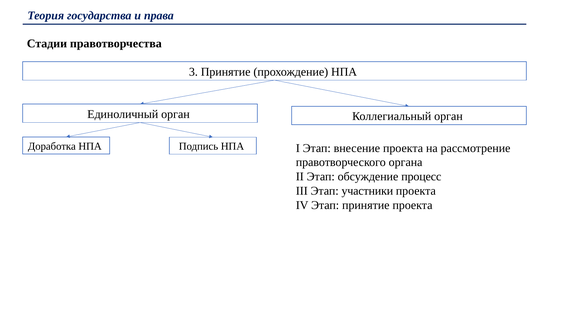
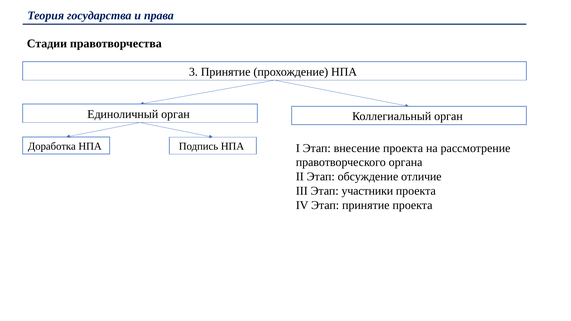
процесс: процесс -> отличие
